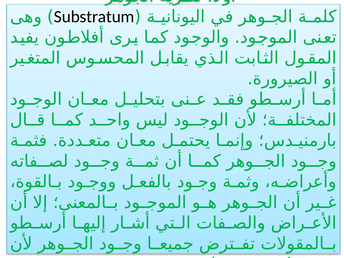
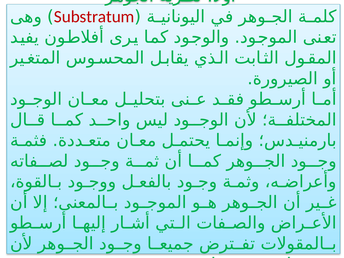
Substratum colour: black -> red
